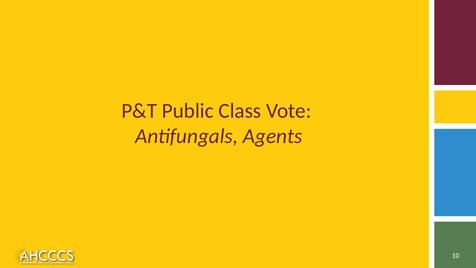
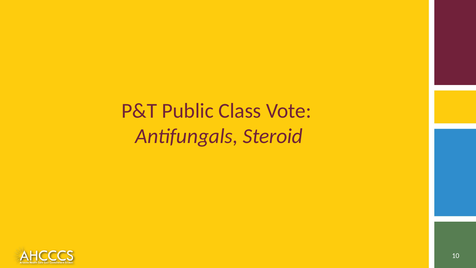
Agents: Agents -> Steroid
